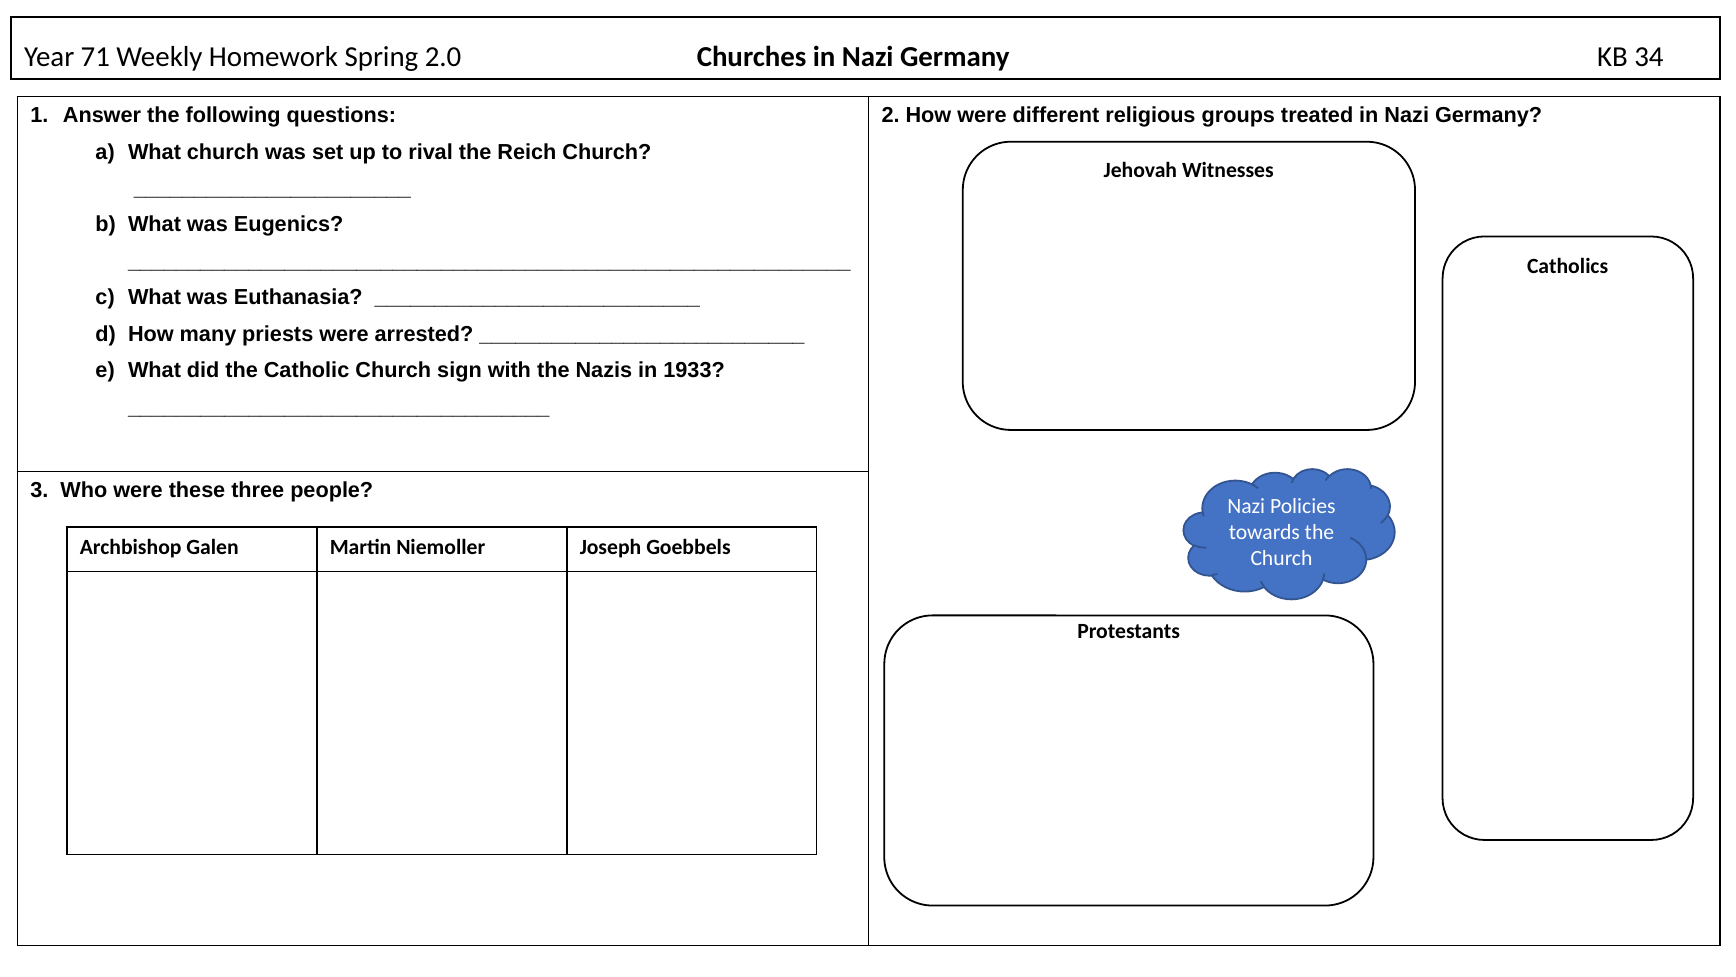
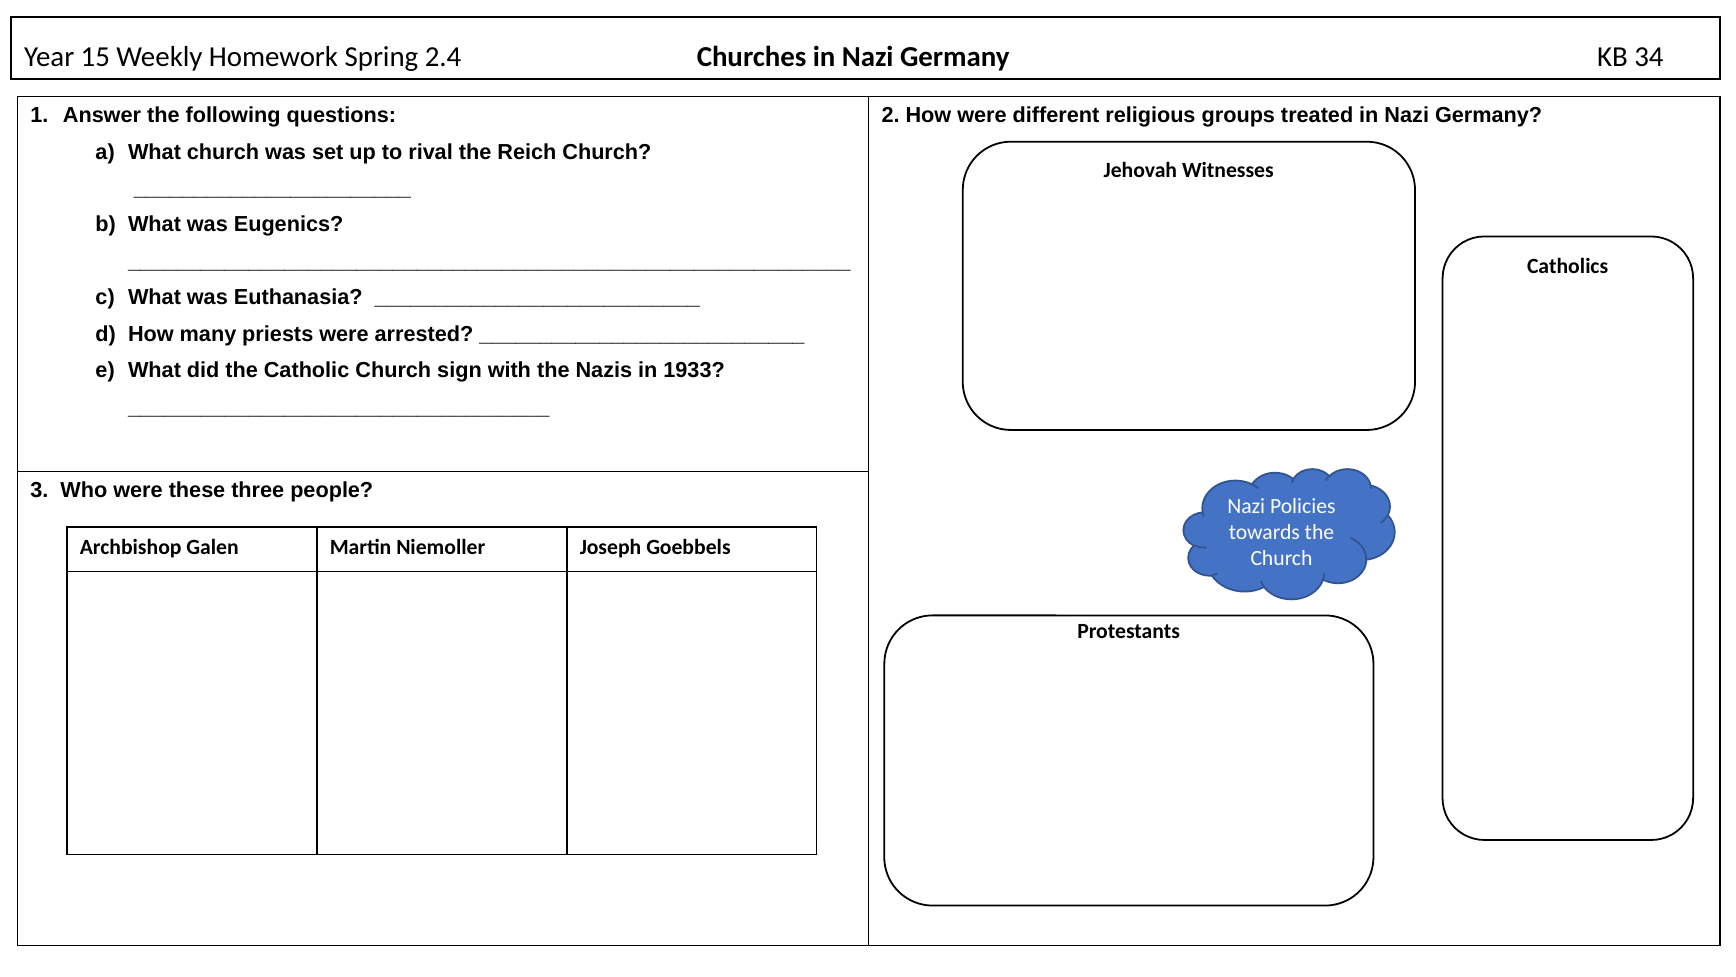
71: 71 -> 15
2.0: 2.0 -> 2.4
